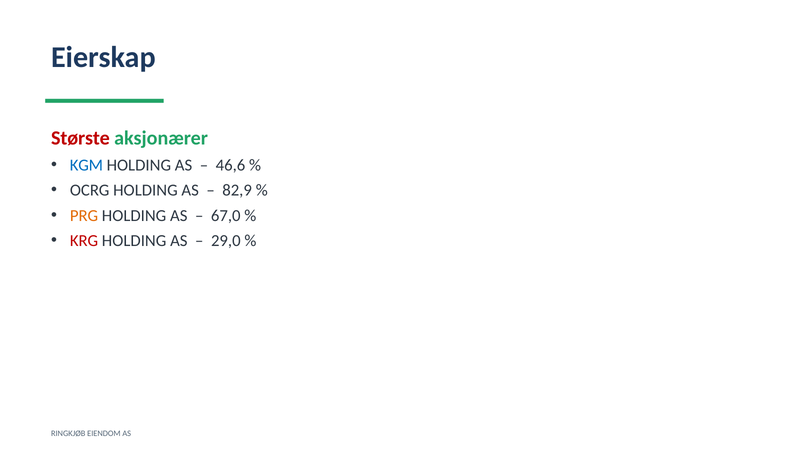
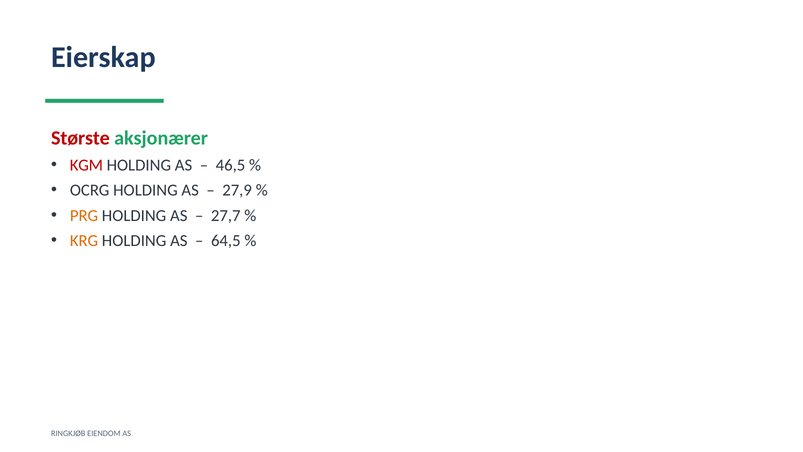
KGM colour: blue -> red
46,6: 46,6 -> 46,5
82,9: 82,9 -> 27,9
67,0: 67,0 -> 27,7
KRG colour: red -> orange
29,0: 29,0 -> 64,5
